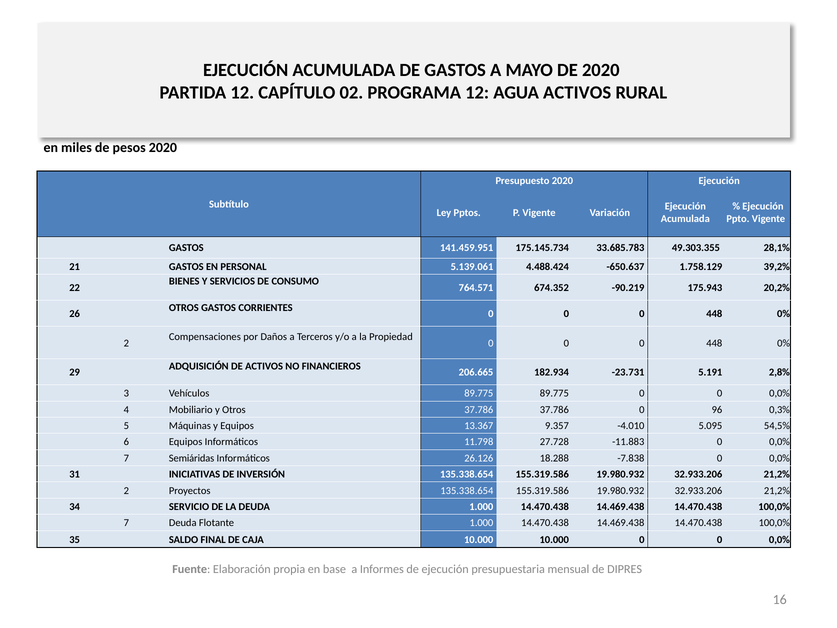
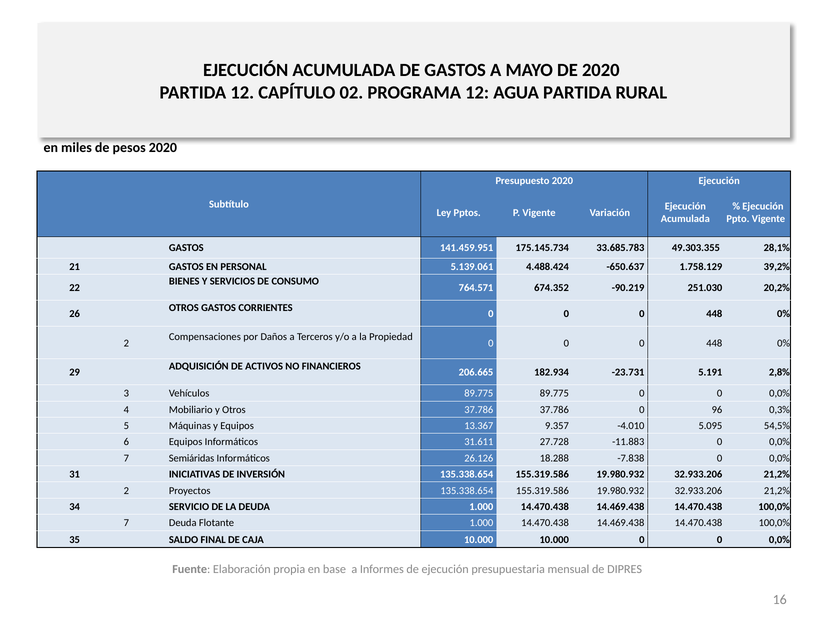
AGUA ACTIVOS: ACTIVOS -> PARTIDA
175.943: 175.943 -> 251.030
11.798: 11.798 -> 31.611
